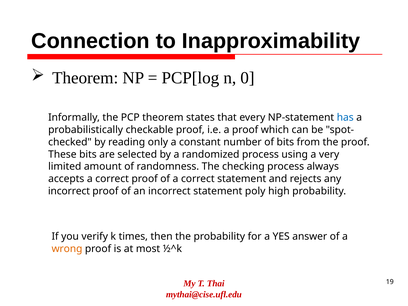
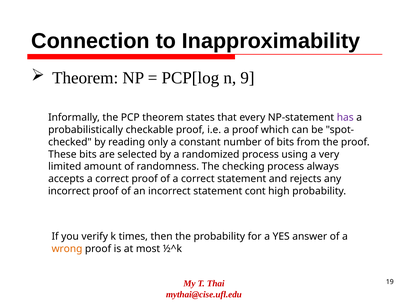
0: 0 -> 9
has colour: blue -> purple
poly: poly -> cont
